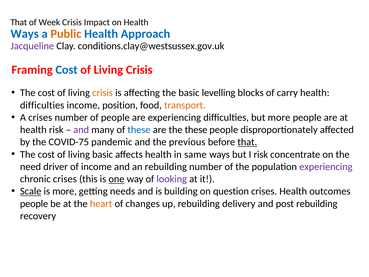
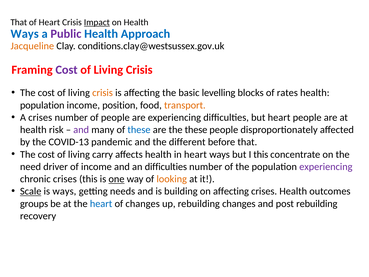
of Week: Week -> Heart
Impact underline: none -> present
Public colour: orange -> purple
Jacqueline colour: purple -> orange
Cost at (67, 70) colour: blue -> purple
carry: carry -> rates
difficulties at (42, 105): difficulties -> population
but more: more -> heart
COVID-75: COVID-75 -> COVID-13
previous: previous -> different
that at (247, 142) underline: present -> none
living basic: basic -> carry
in same: same -> heart
I risk: risk -> this
an rebuilding: rebuilding -> difficulties
looking colour: purple -> orange
is more: more -> ways
on question: question -> affecting
people at (34, 203): people -> groups
heart at (101, 203) colour: orange -> blue
rebuilding delivery: delivery -> changes
